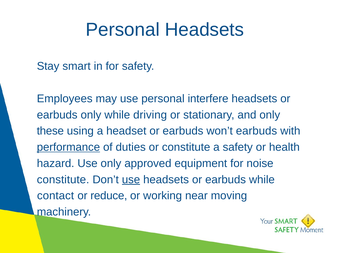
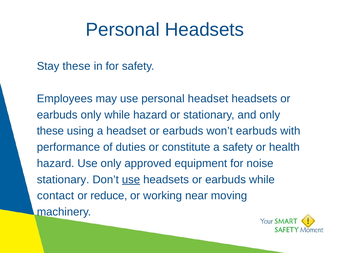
Stay smart: smart -> these
personal interfere: interfere -> headset
while driving: driving -> hazard
performance underline: present -> none
constitute at (63, 180): constitute -> stationary
